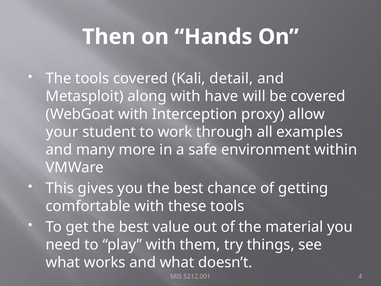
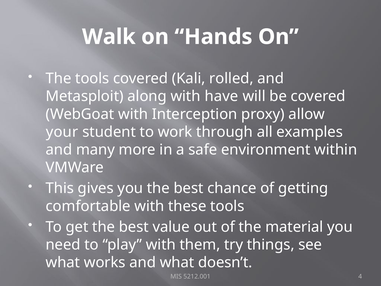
Then: Then -> Walk
detail: detail -> rolled
